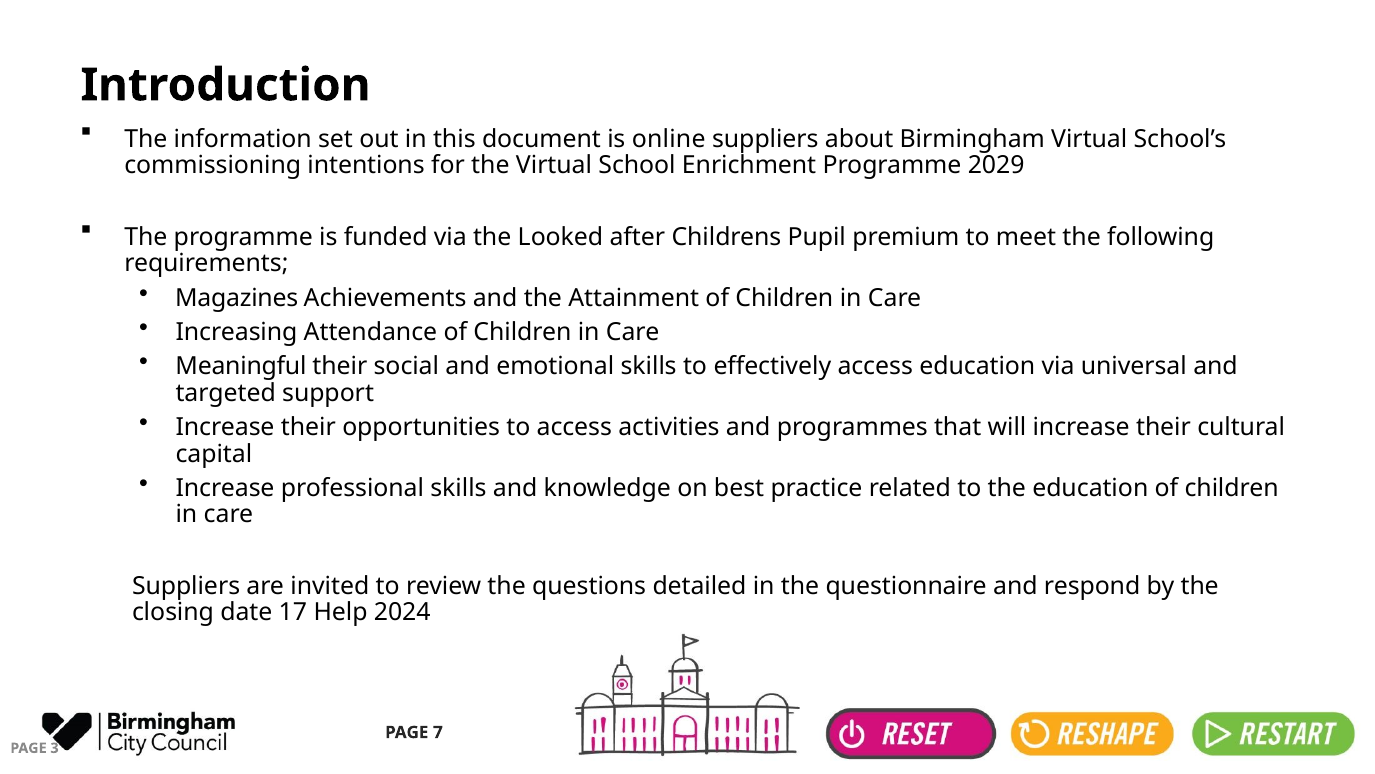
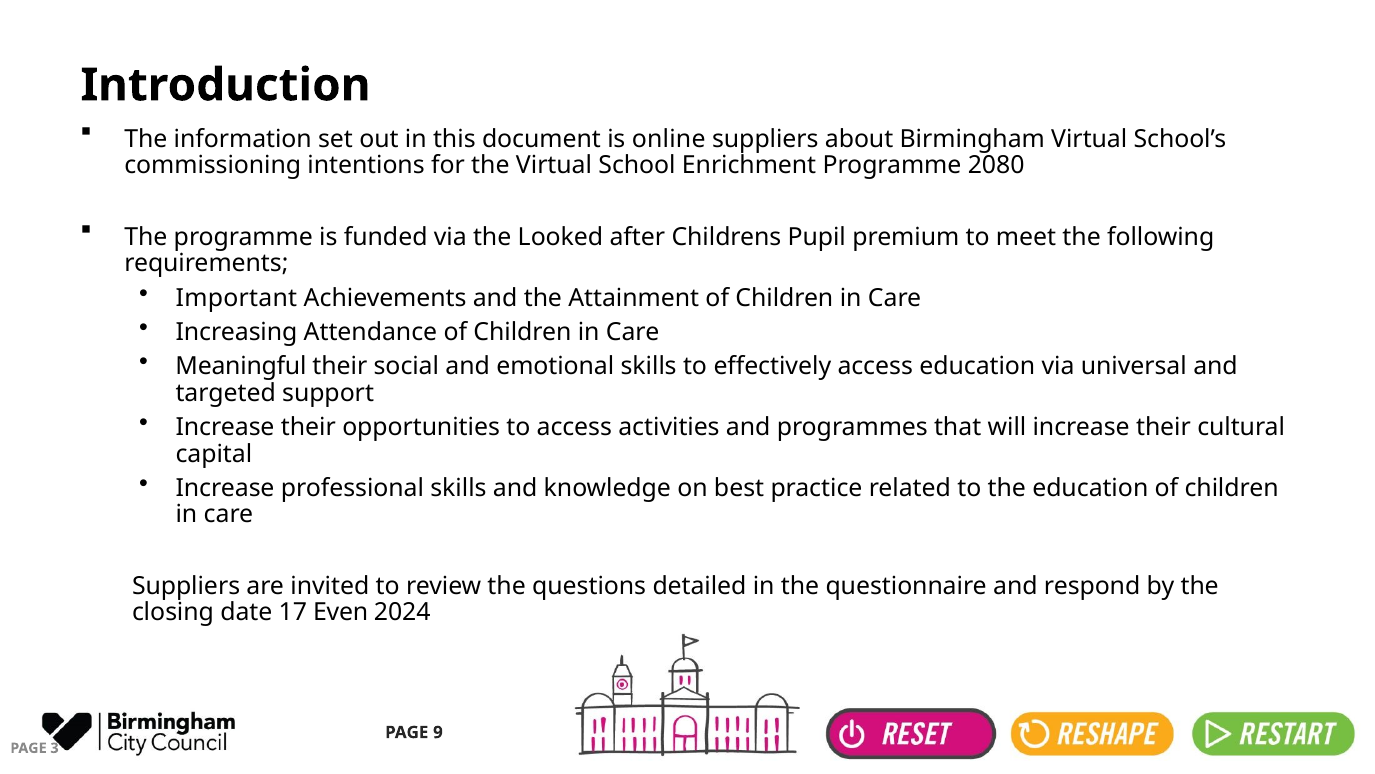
2029: 2029 -> 2080
Magazines: Magazines -> Important
Help: Help -> Even
7: 7 -> 9
